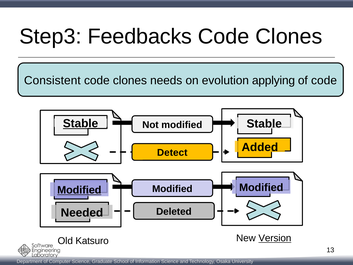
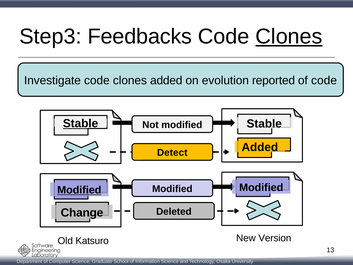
Clones at (289, 36) underline: none -> present
Consistent: Consistent -> Investigate
clones needs: needs -> added
applying: applying -> reported
Needed: Needed -> Change
Version underline: present -> none
